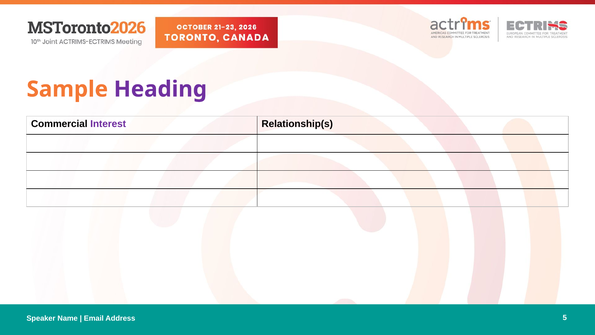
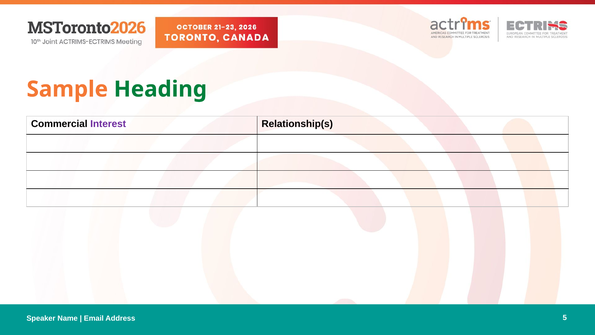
Heading colour: purple -> green
